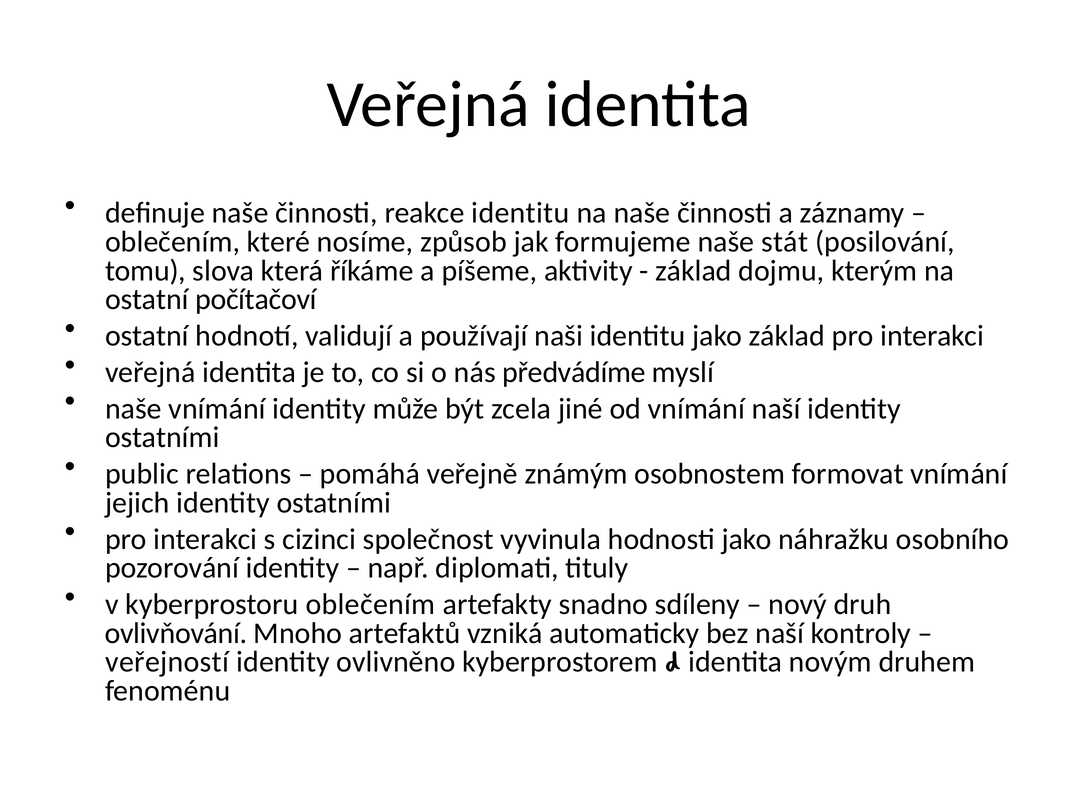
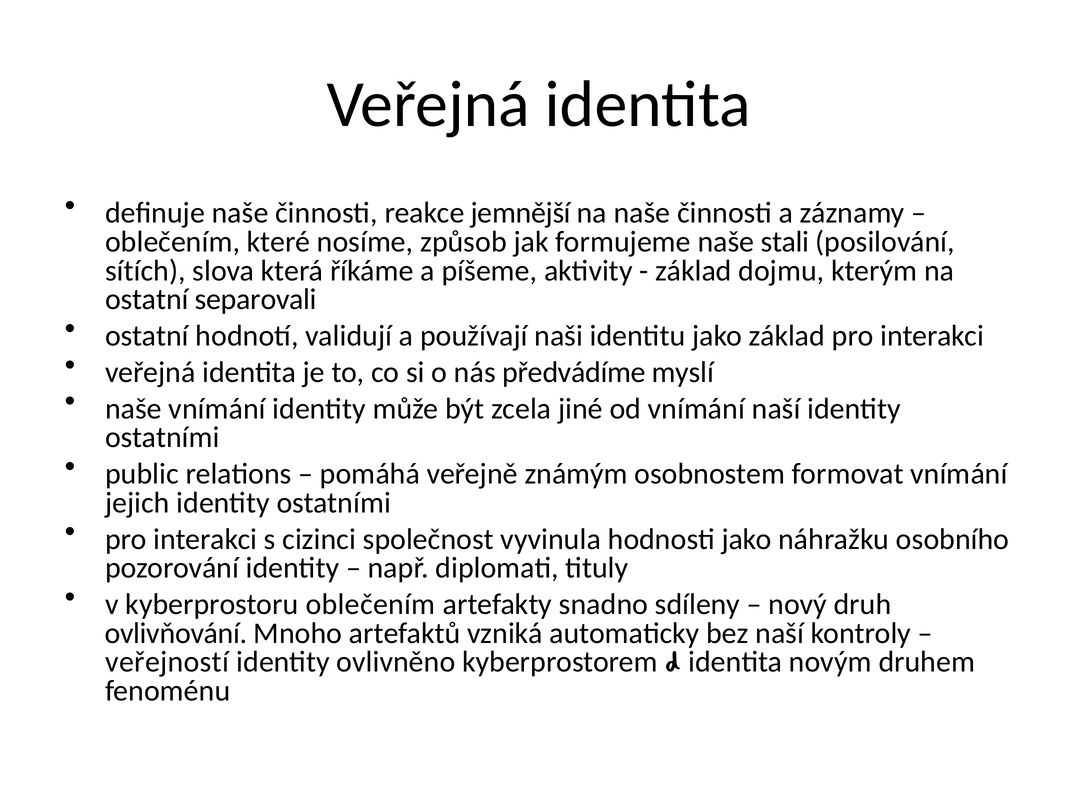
reakce identitu: identitu -> jemnější
stát: stát -> stali
tomu: tomu -> sítích
počítačoví: počítačoví -> separovali
